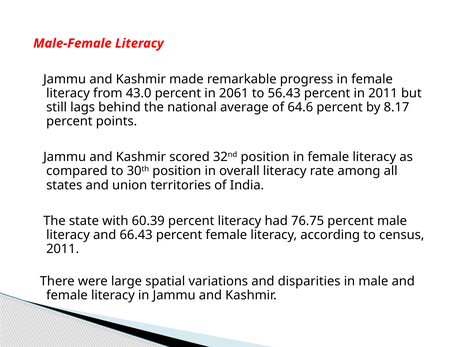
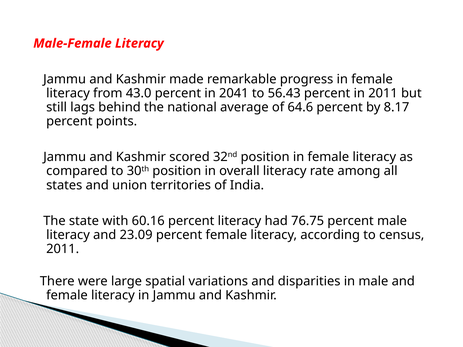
2061: 2061 -> 2041
60.39: 60.39 -> 60.16
66.43: 66.43 -> 23.09
